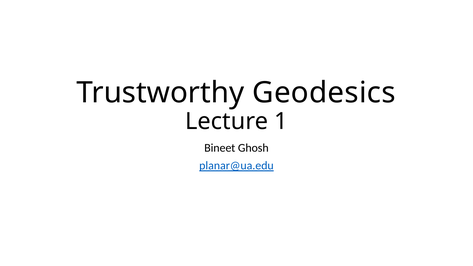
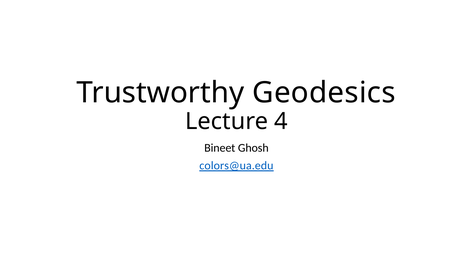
1: 1 -> 4
planar@ua.edu: planar@ua.edu -> colors@ua.edu
